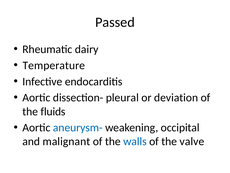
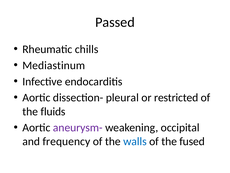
dairy: dairy -> chills
Temperature: Temperature -> Mediastinum
deviation: deviation -> restricted
aneurysm- colour: blue -> purple
malignant: malignant -> frequency
valve: valve -> fused
